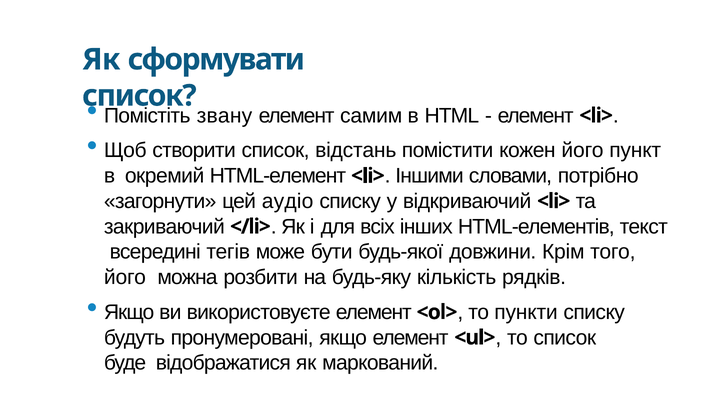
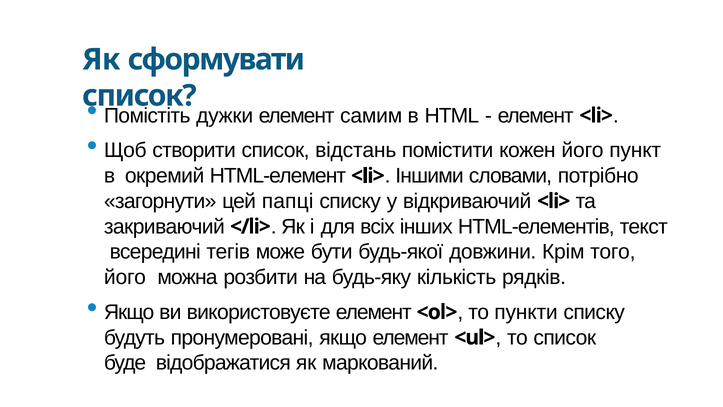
звану: звану -> дужки
аудіо: аудіо -> папці
